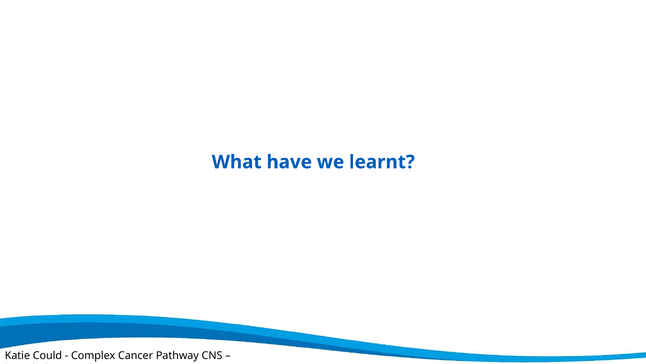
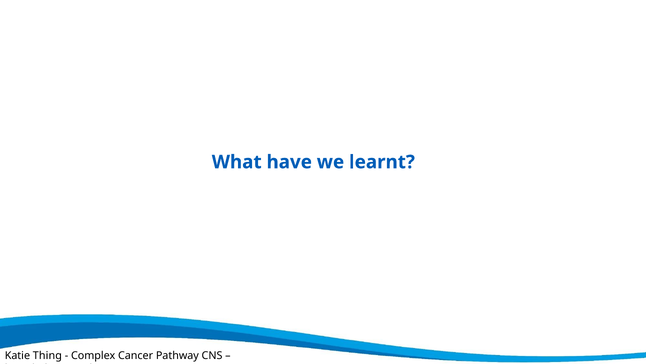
Could: Could -> Thing
